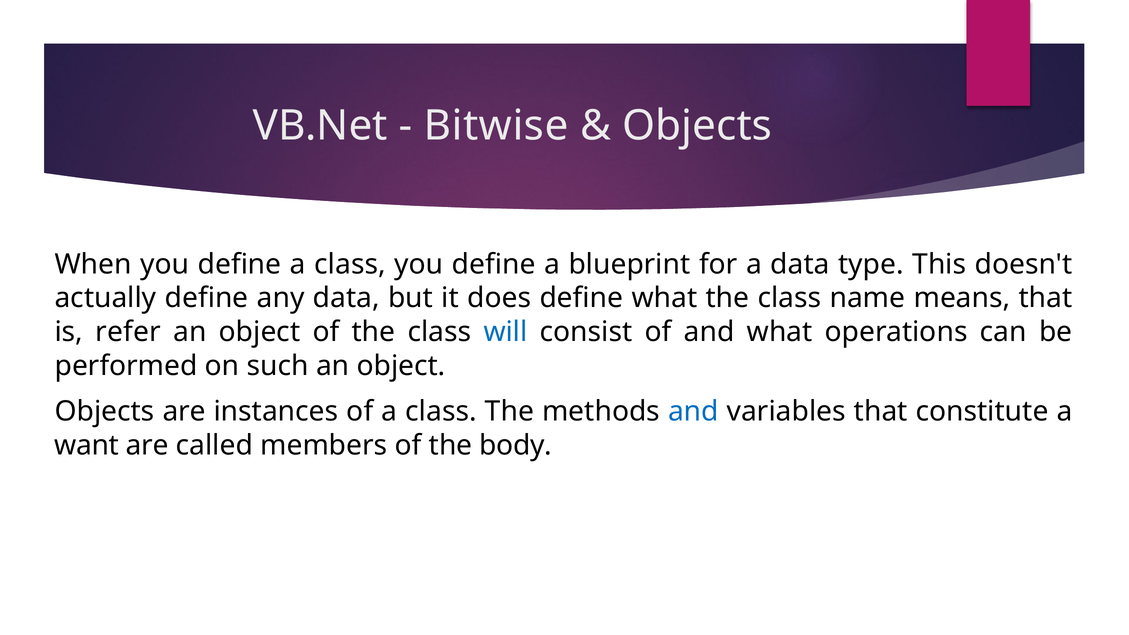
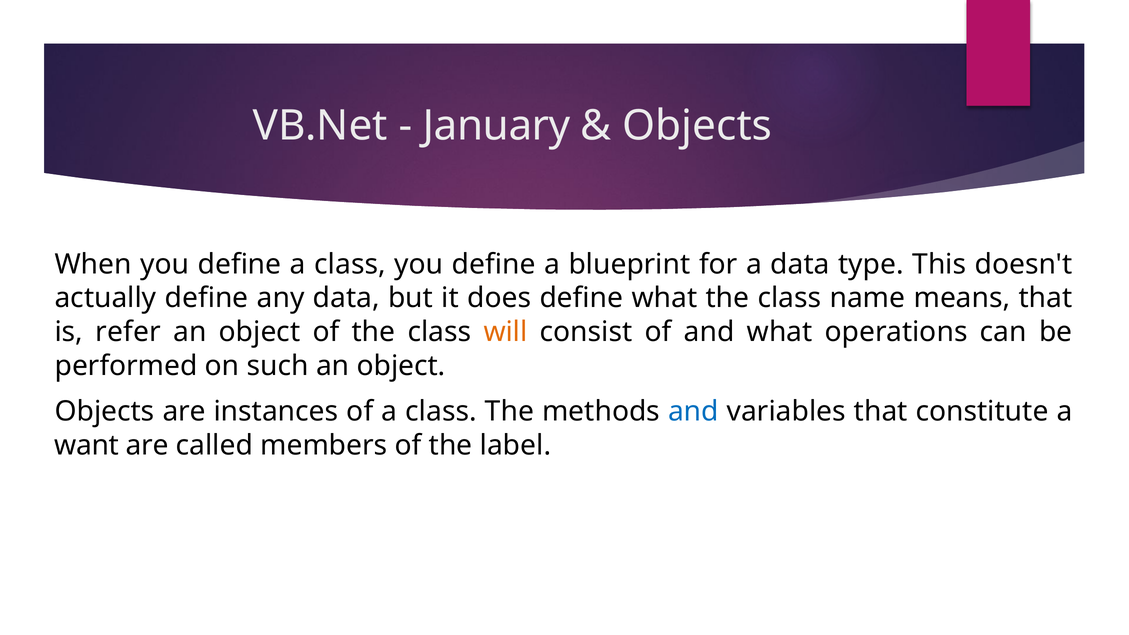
Bitwise: Bitwise -> January
will colour: blue -> orange
body: body -> label
